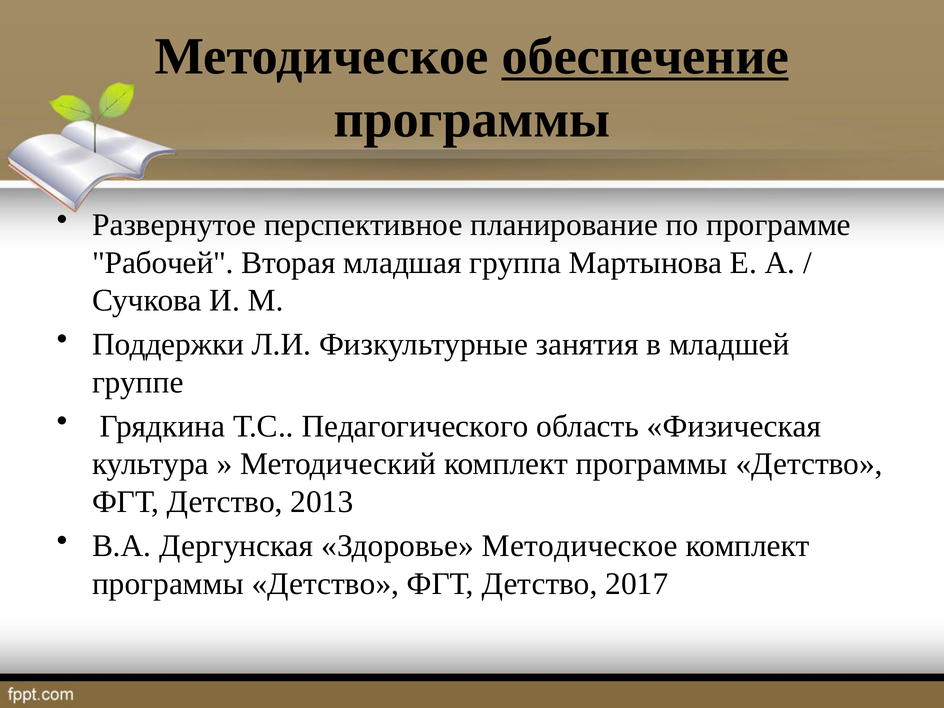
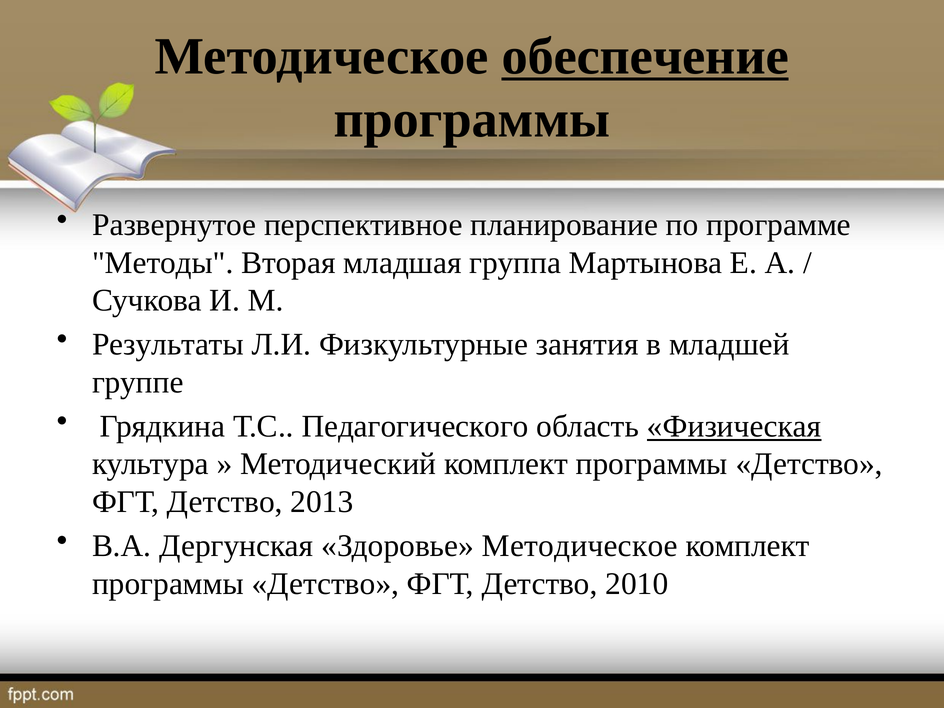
Рабочей: Рабочей -> Методы
Поддержки: Поддержки -> Результаты
Физическая underline: none -> present
2017: 2017 -> 2010
